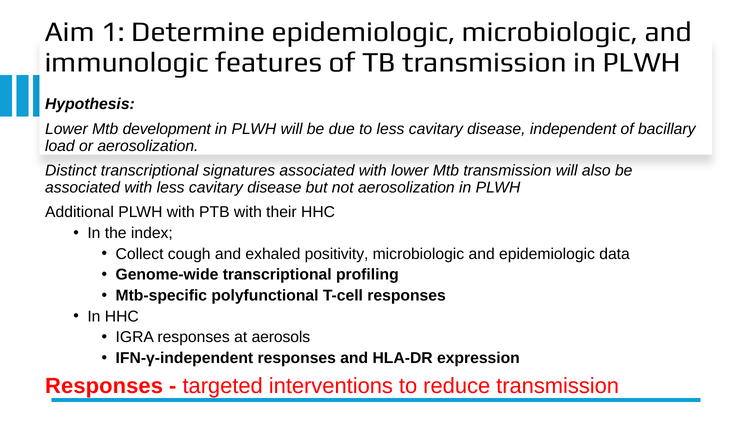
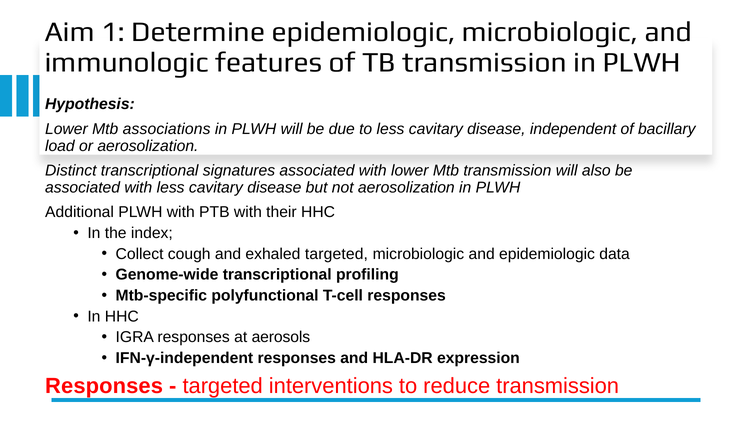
development: development -> associations
exhaled positivity: positivity -> targeted
